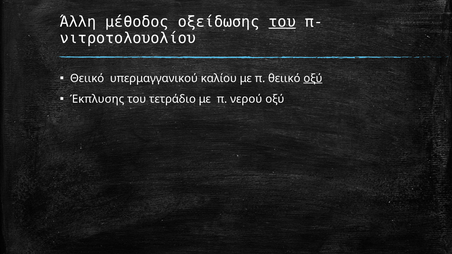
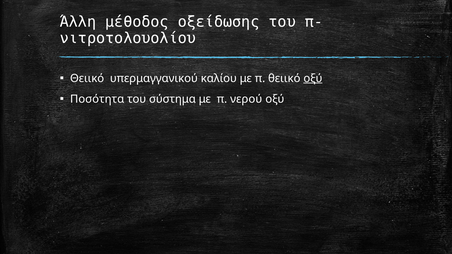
του at (282, 22) underline: present -> none
Έκπλυσης: Έκπλυσης -> Ποσότητα
τετράδιο: τετράδιο -> σύστημα
